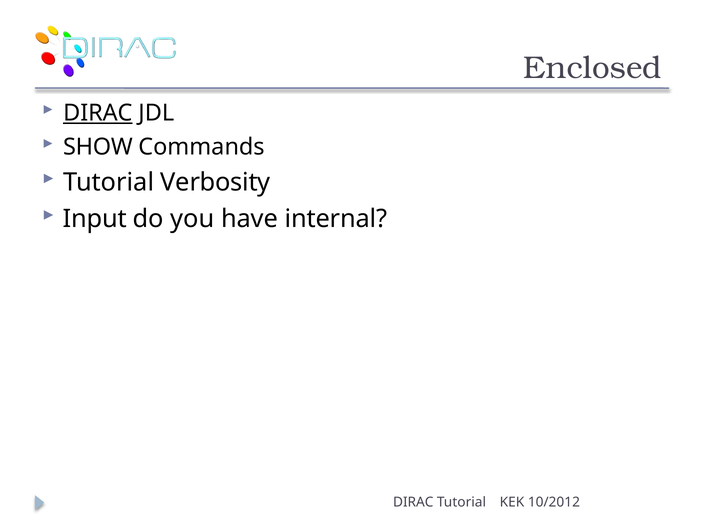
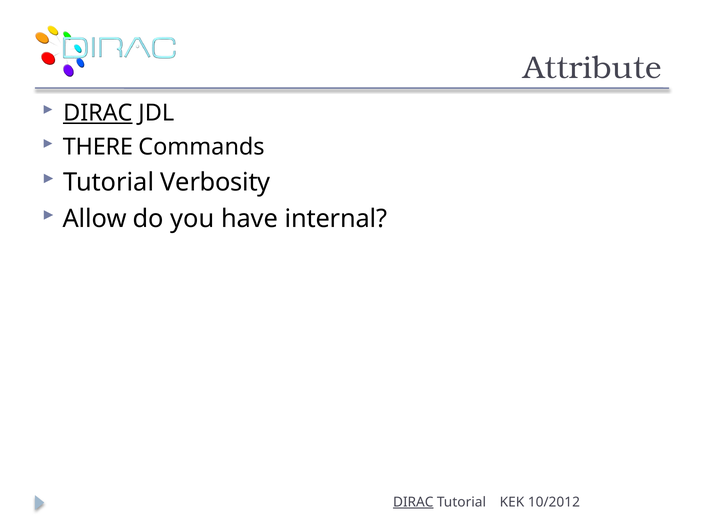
Enclosed: Enclosed -> Attribute
SHOW: SHOW -> THERE
Input: Input -> Allow
DIRAC at (413, 502) underline: none -> present
